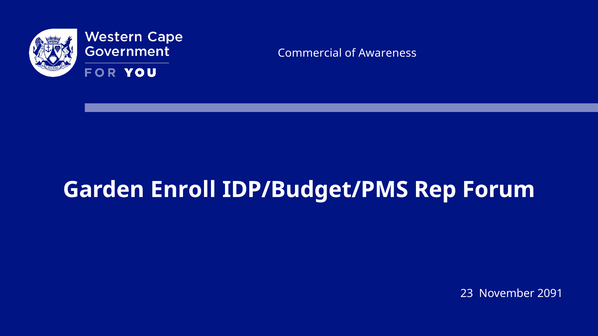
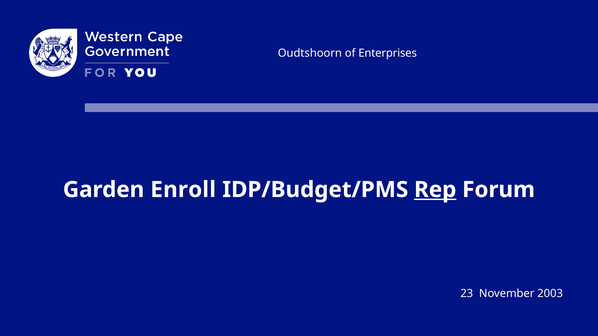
Commercial: Commercial -> Oudtshoorn
Awareness: Awareness -> Enterprises
Rep underline: none -> present
2091: 2091 -> 2003
